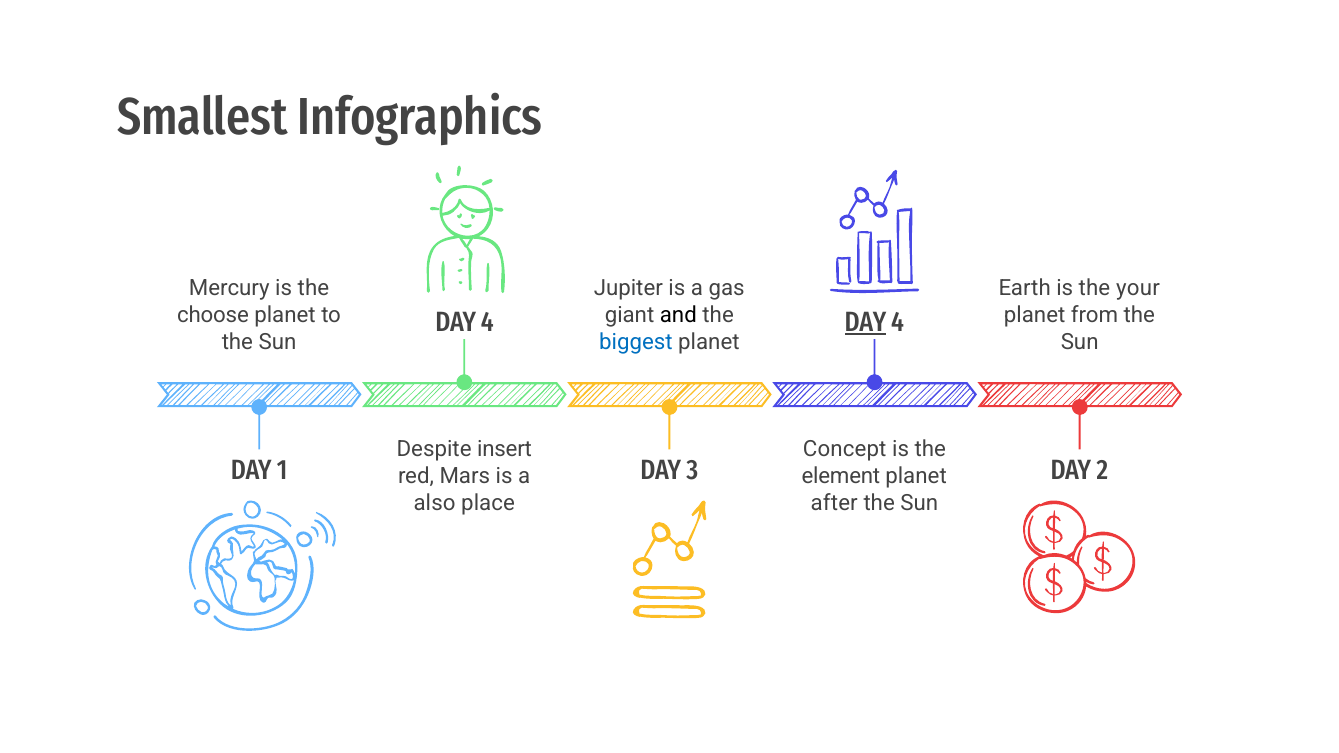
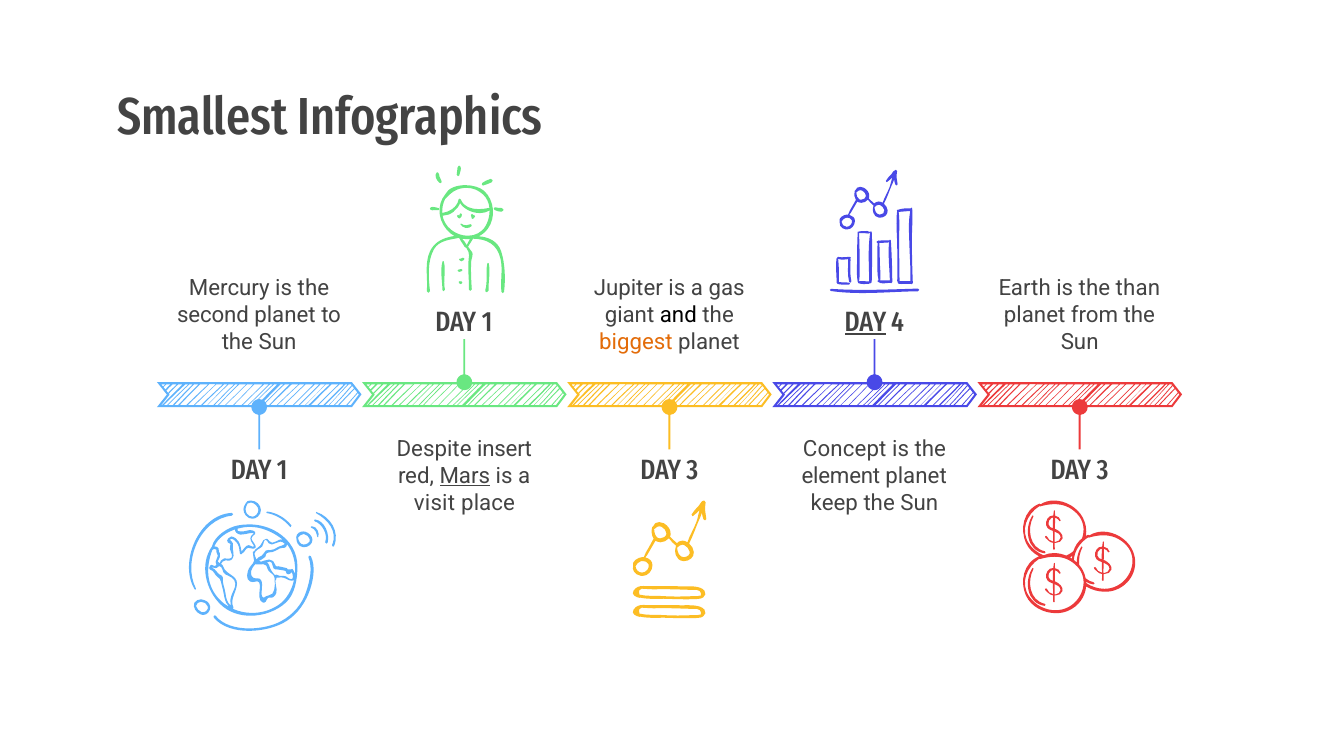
your: your -> than
choose: choose -> second
4 at (487, 322): 4 -> 1
biggest colour: blue -> orange
2 at (1102, 471): 2 -> 3
Mars underline: none -> present
also: also -> visit
after: after -> keep
